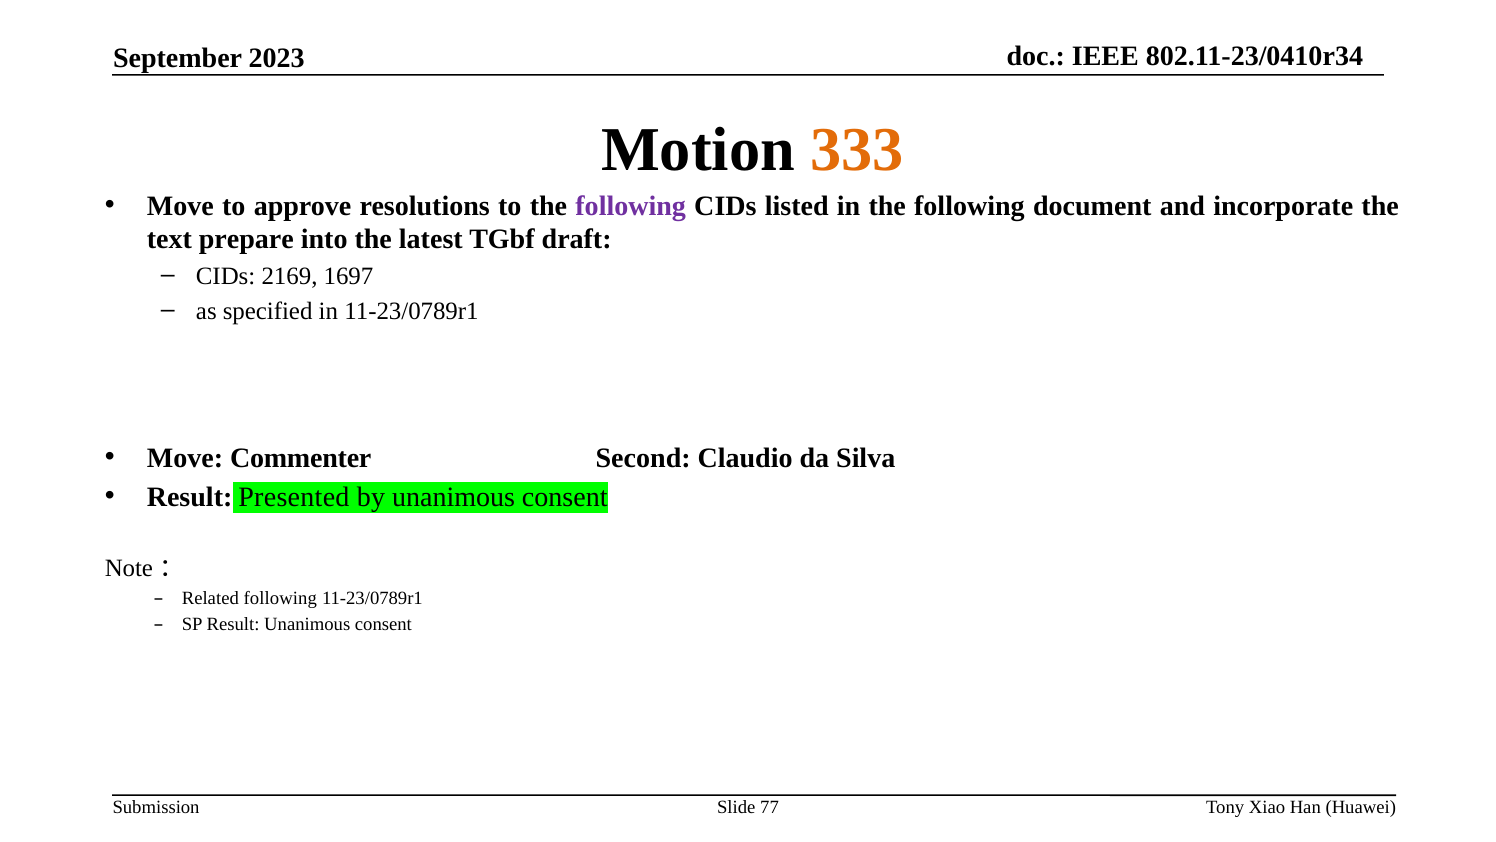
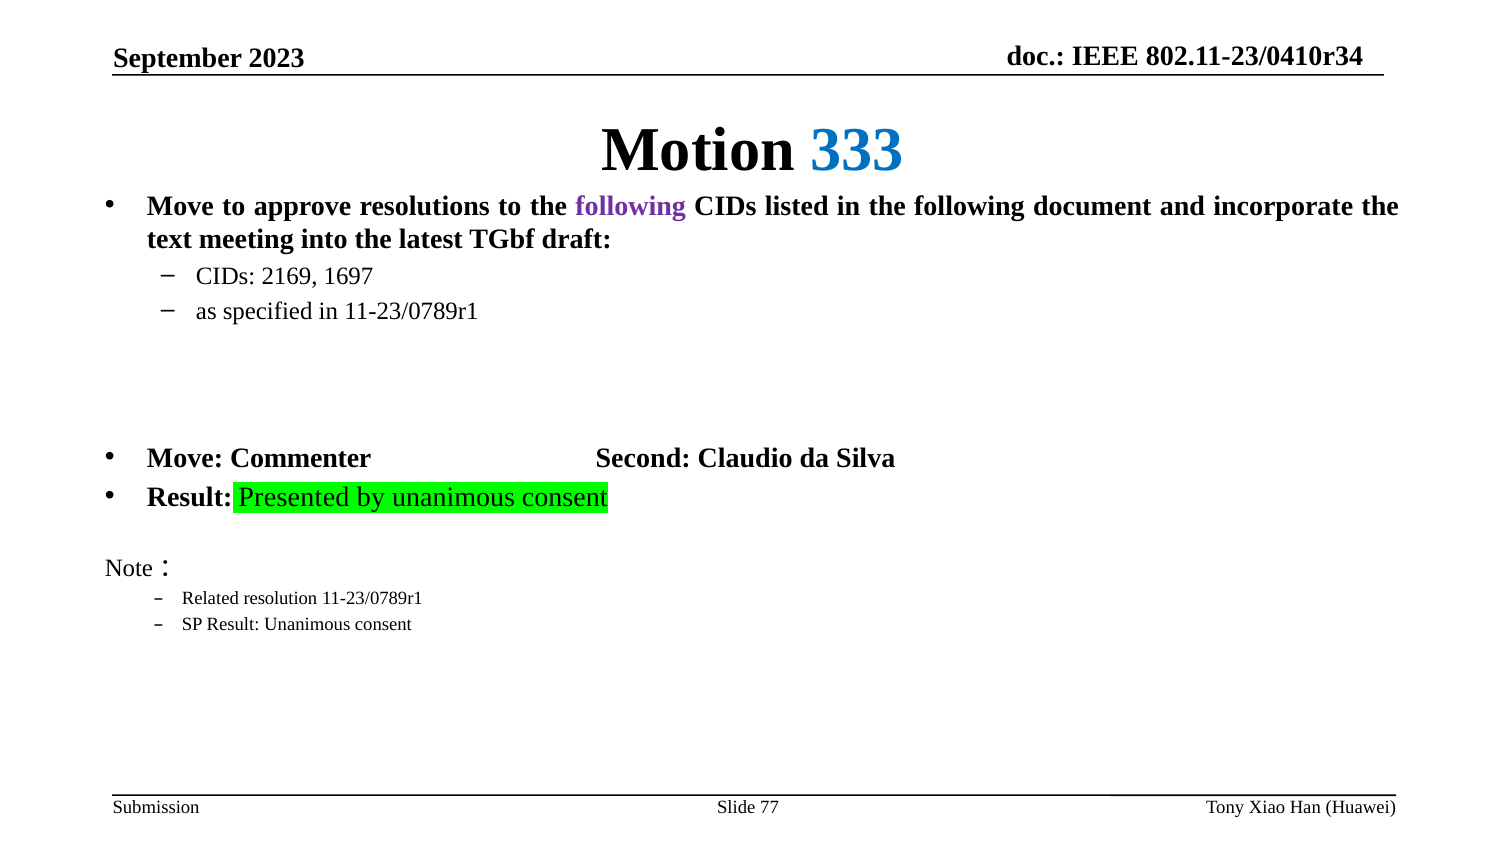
333 colour: orange -> blue
prepare: prepare -> meeting
Related following: following -> resolution
